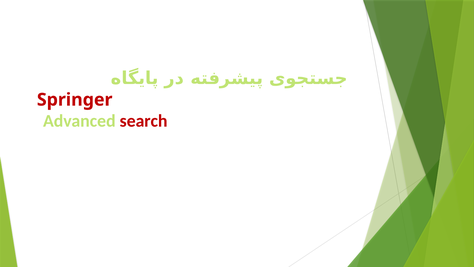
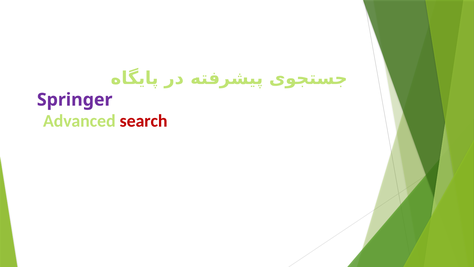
Springer colour: red -> purple
